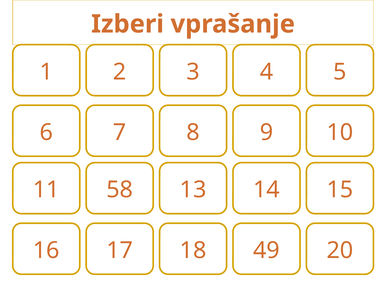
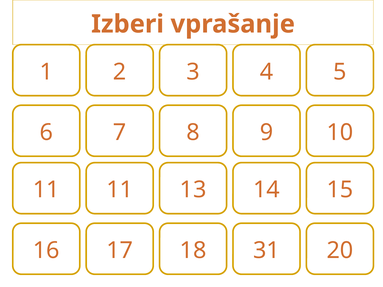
11 58: 58 -> 11
49: 49 -> 31
